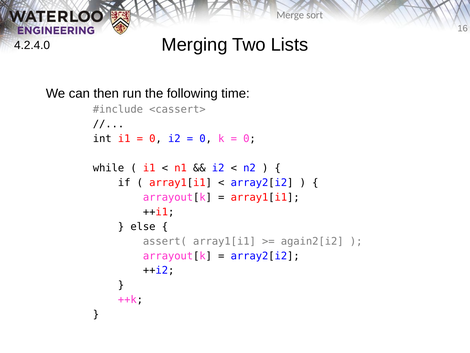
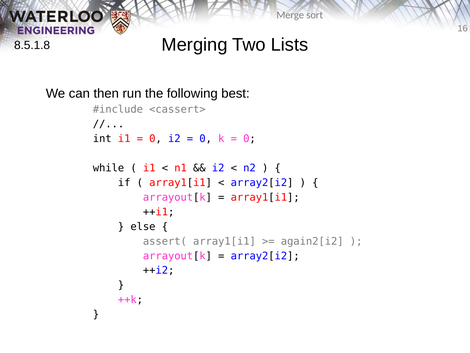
4.2.4.0: 4.2.4.0 -> 8.5.1.8
time: time -> best
